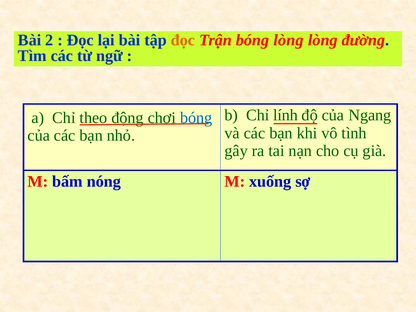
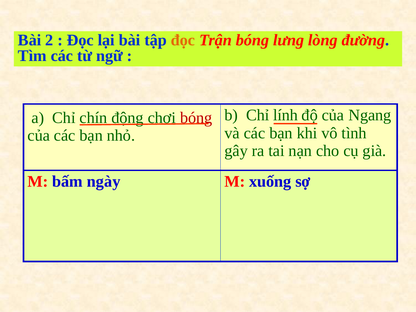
bóng lòng: lòng -> lưng
theo: theo -> chín
bóng at (196, 118) colour: blue -> red
nóng: nóng -> ngày
